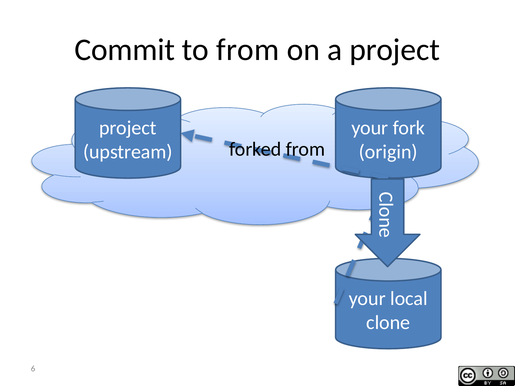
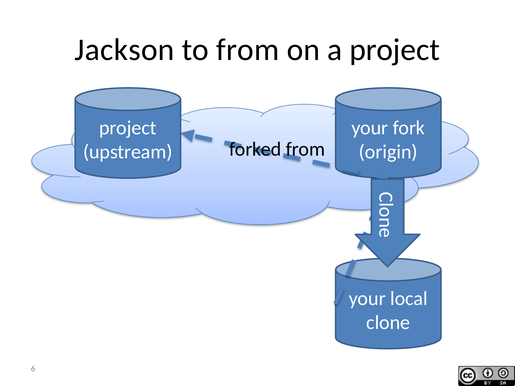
Commit: Commit -> Jackson
